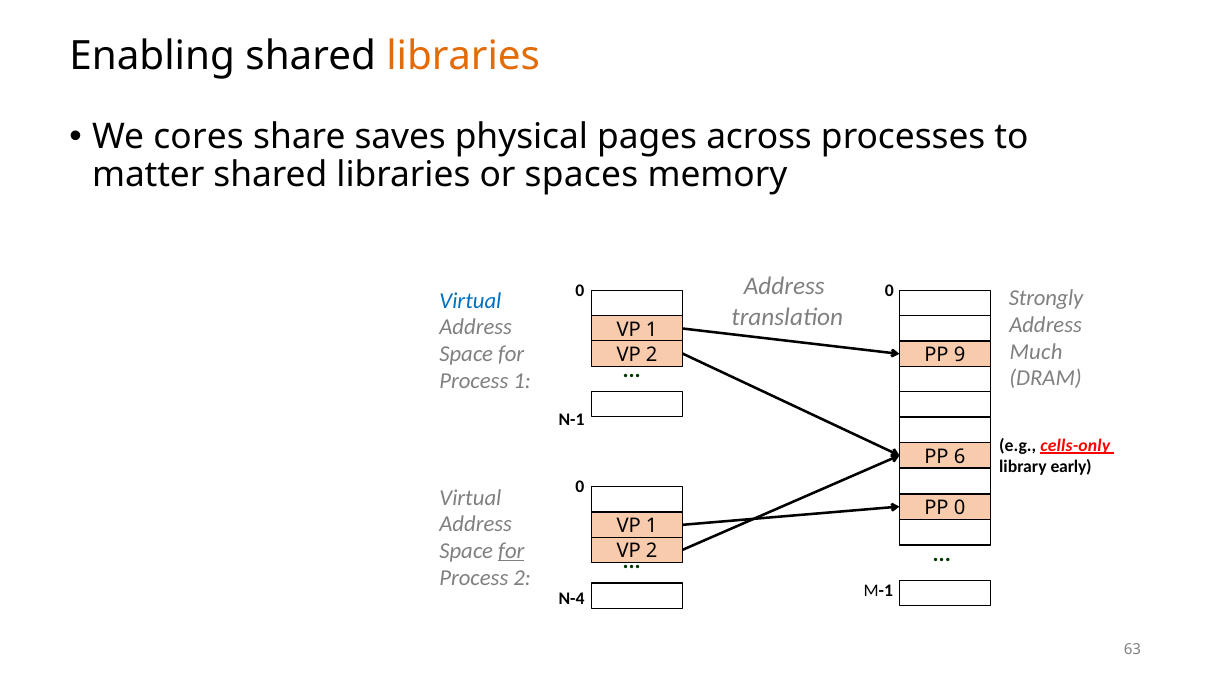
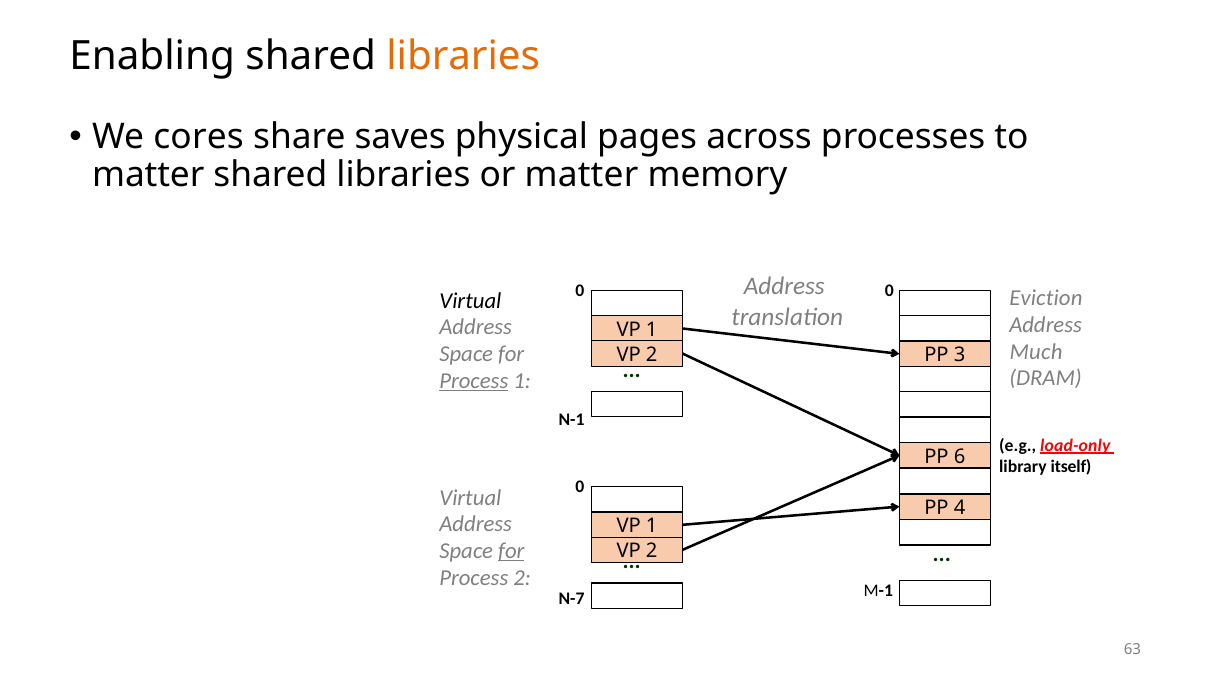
or spaces: spaces -> matter
Strongly: Strongly -> Eviction
Virtual at (470, 301) colour: blue -> black
9: 9 -> 3
Process at (474, 381) underline: none -> present
cells-only: cells-only -> load-only
early: early -> itself
PP 0: 0 -> 4
N-4: N-4 -> N-7
